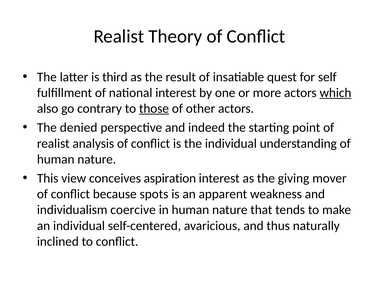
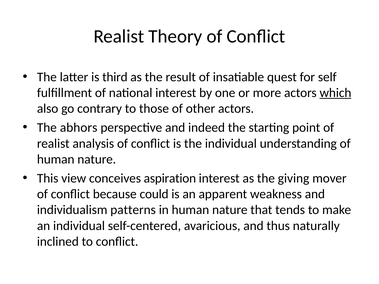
those underline: present -> none
denied: denied -> abhors
spots: spots -> could
coercive: coercive -> patterns
